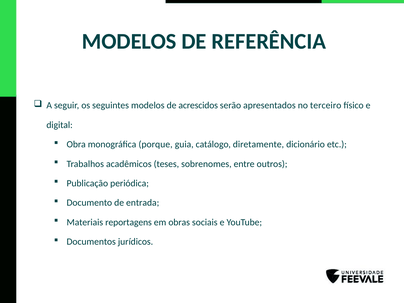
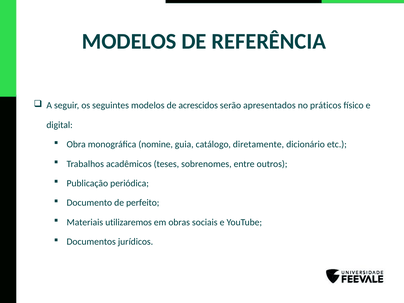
terceiro: terceiro -> práticos
porque: porque -> nomine
entrada: entrada -> perfeito
reportagens: reportagens -> utilizaremos
